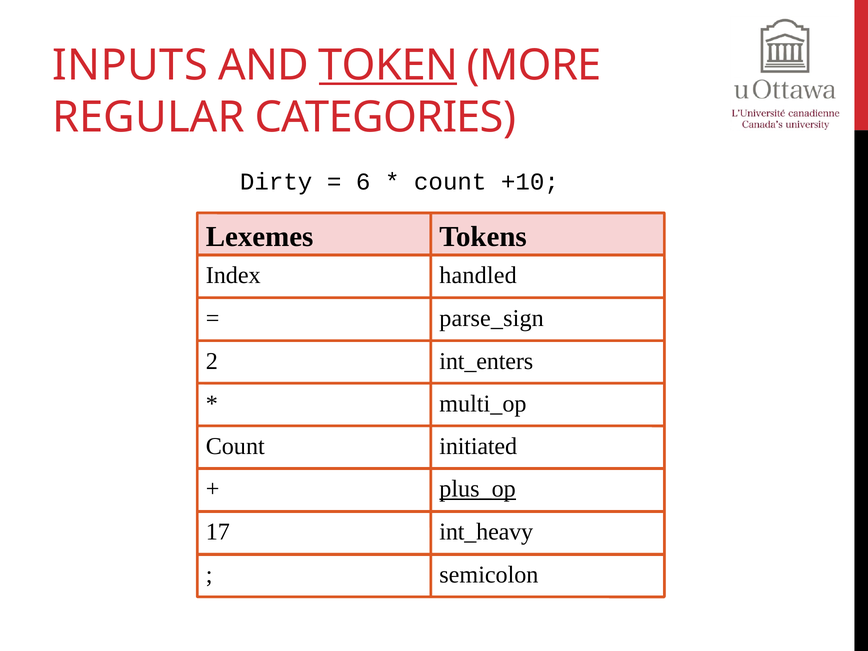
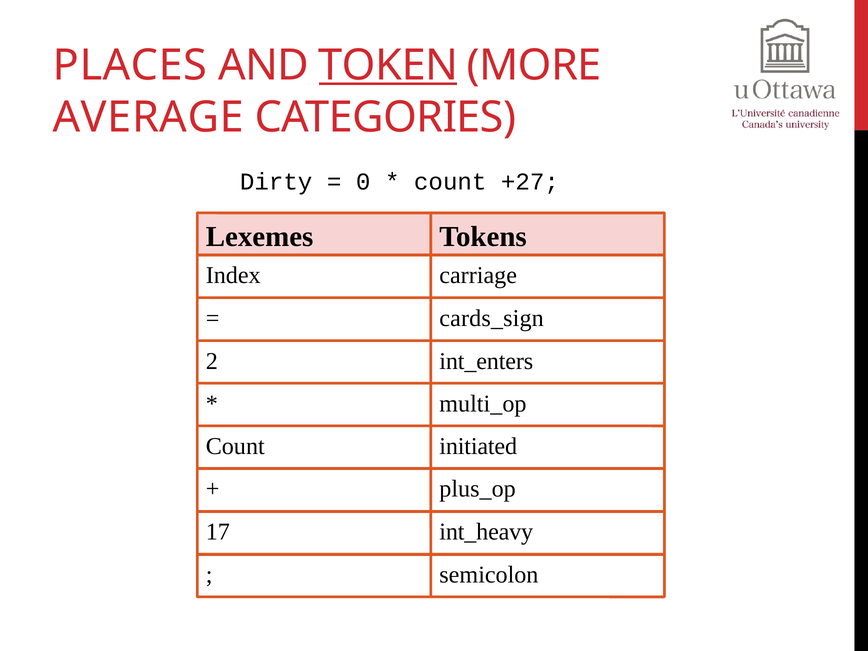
INPUTS: INPUTS -> PLACES
REGULAR: REGULAR -> AVERAGE
6: 6 -> 0
+10: +10 -> +27
handled: handled -> carriage
parse_sign: parse_sign -> cards_sign
plus_op underline: present -> none
